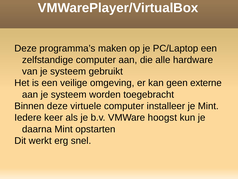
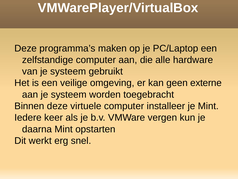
hoogst: hoogst -> vergen
